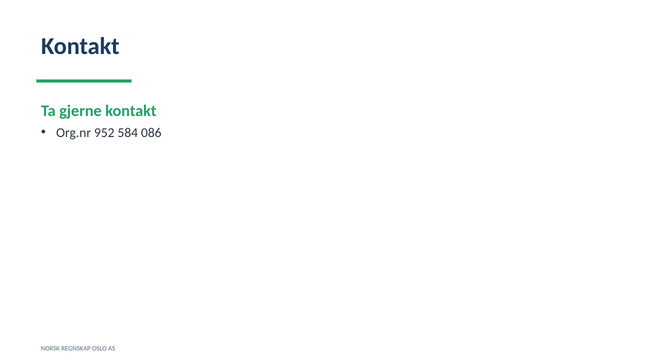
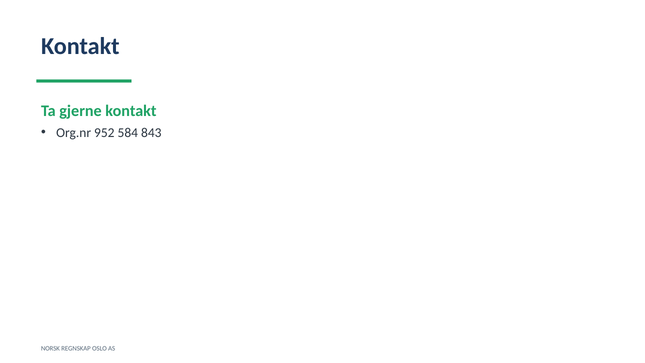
086: 086 -> 843
